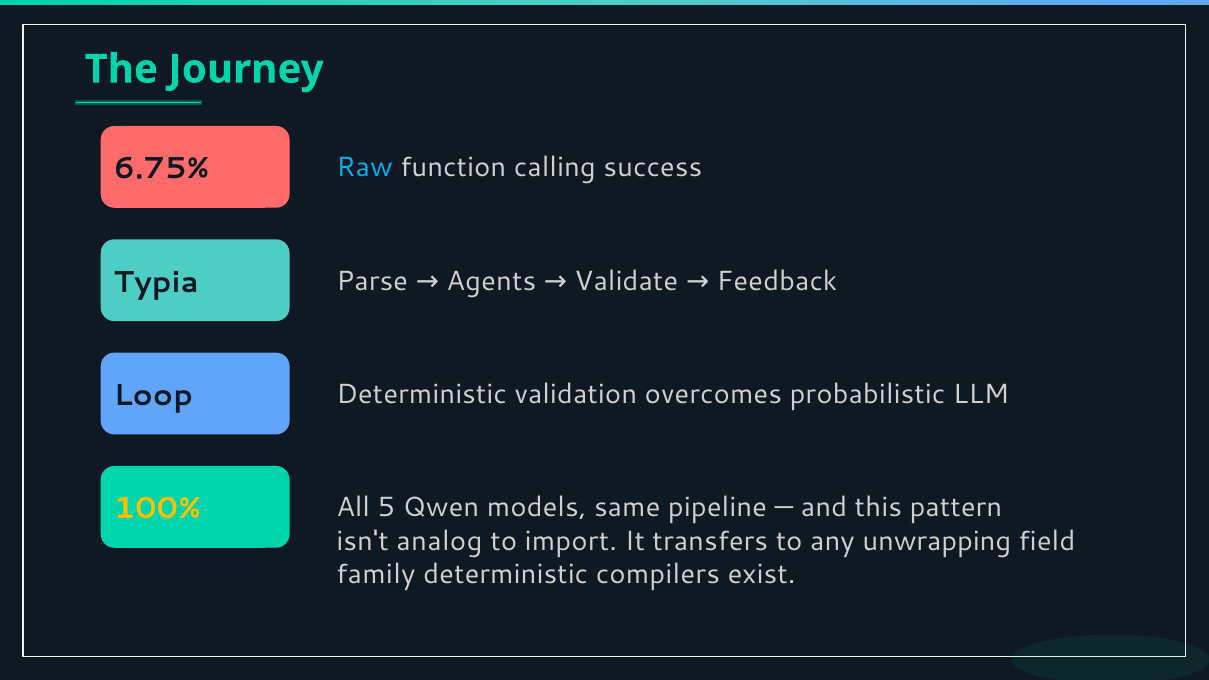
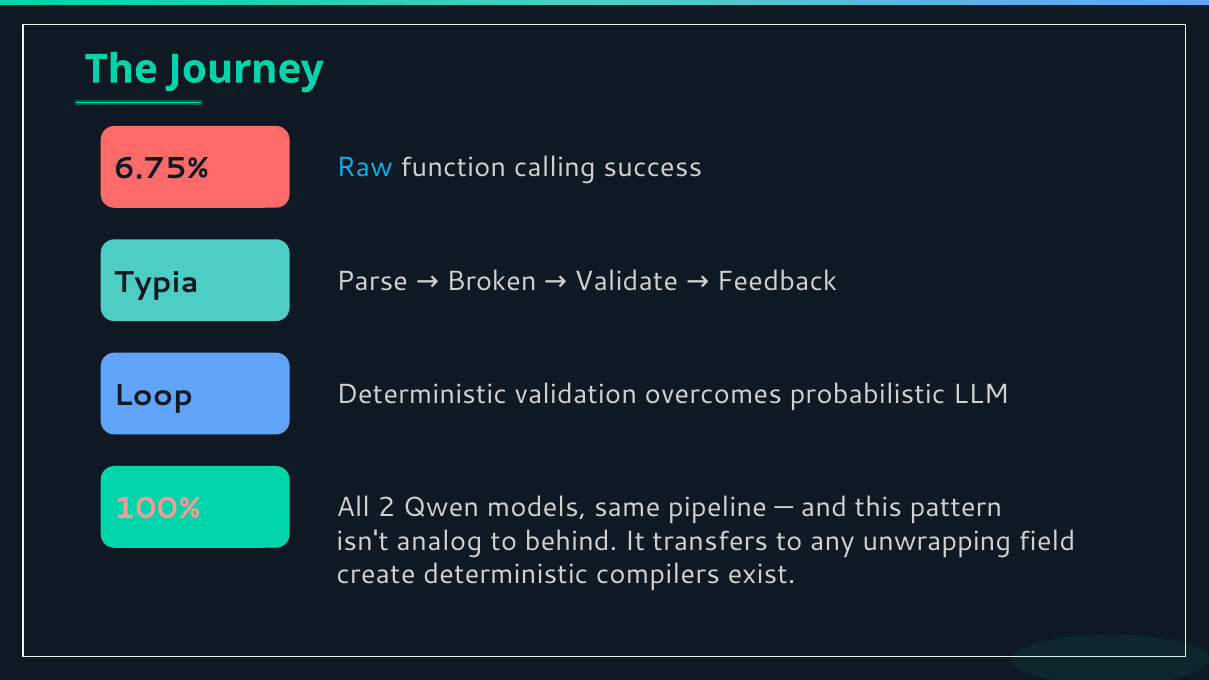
Agents: Agents -> Broken
100% colour: yellow -> pink
5: 5 -> 2
import: import -> behind
family: family -> create
